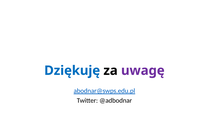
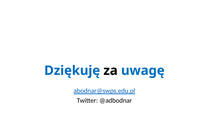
uwagę colour: purple -> blue
